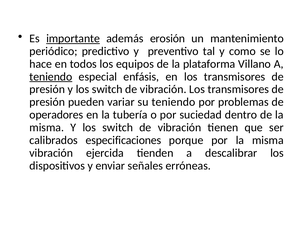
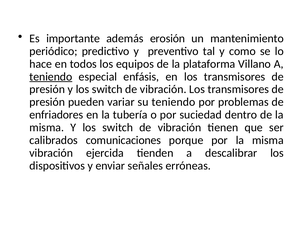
importante underline: present -> none
operadores: operadores -> enfriadores
especificaciones: especificaciones -> comunicaciones
